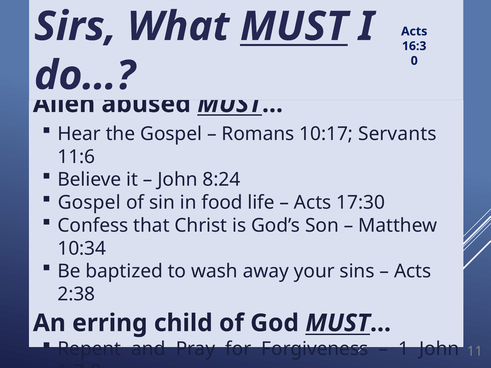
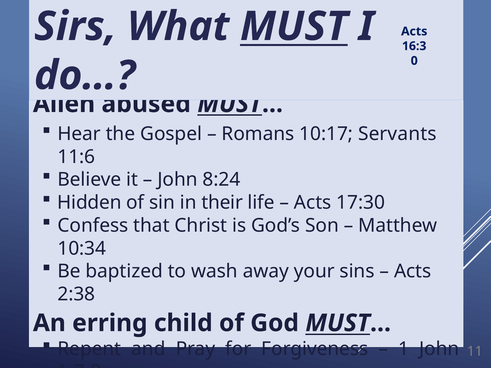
Gospel at (89, 203): Gospel -> Hidden
food: food -> their
